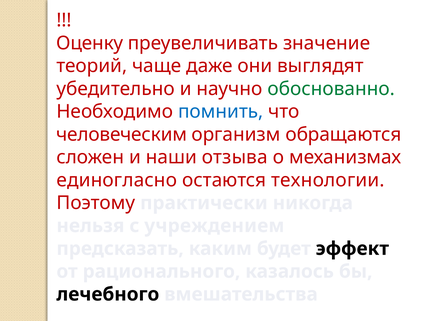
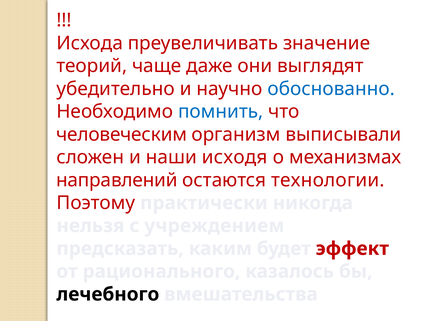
Оценку: Оценку -> Исхода
обоснованно colour: green -> blue
обращаются: обращаются -> выписывали
отзыва: отзыва -> исходя
единогласно: единогласно -> направлений
эффект colour: black -> red
